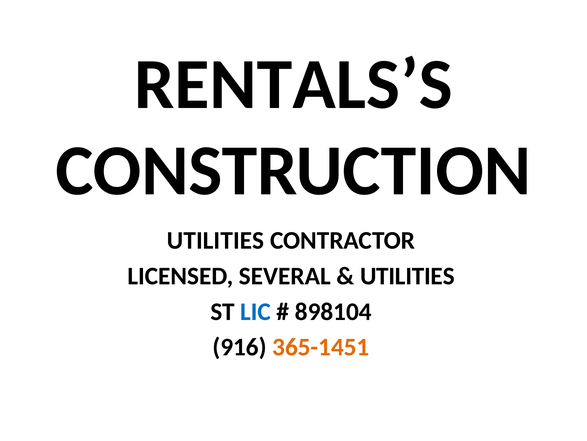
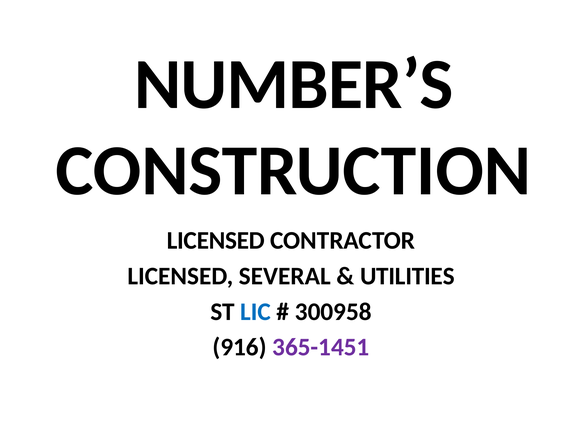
RENTALS’S: RENTALS’S -> NUMBER’S
UTILITIES at (216, 240): UTILITIES -> LICENSED
898104: 898104 -> 300958
365-1451 colour: orange -> purple
